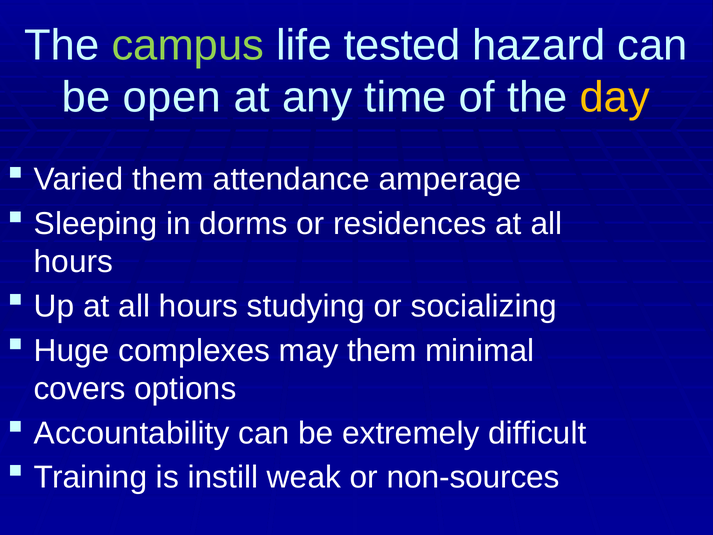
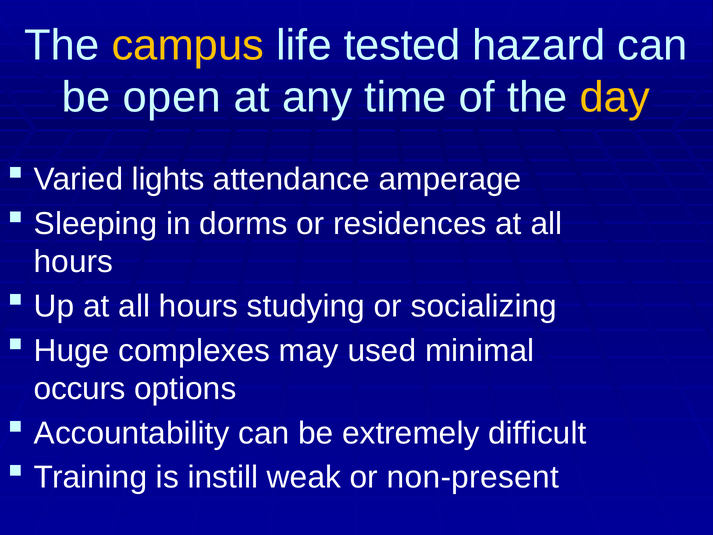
campus colour: light green -> yellow
Varied them: them -> lights
may them: them -> used
covers: covers -> occurs
non-sources: non-sources -> non-present
